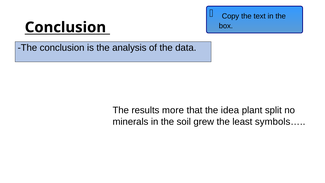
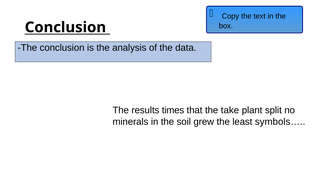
more: more -> times
idea: idea -> take
